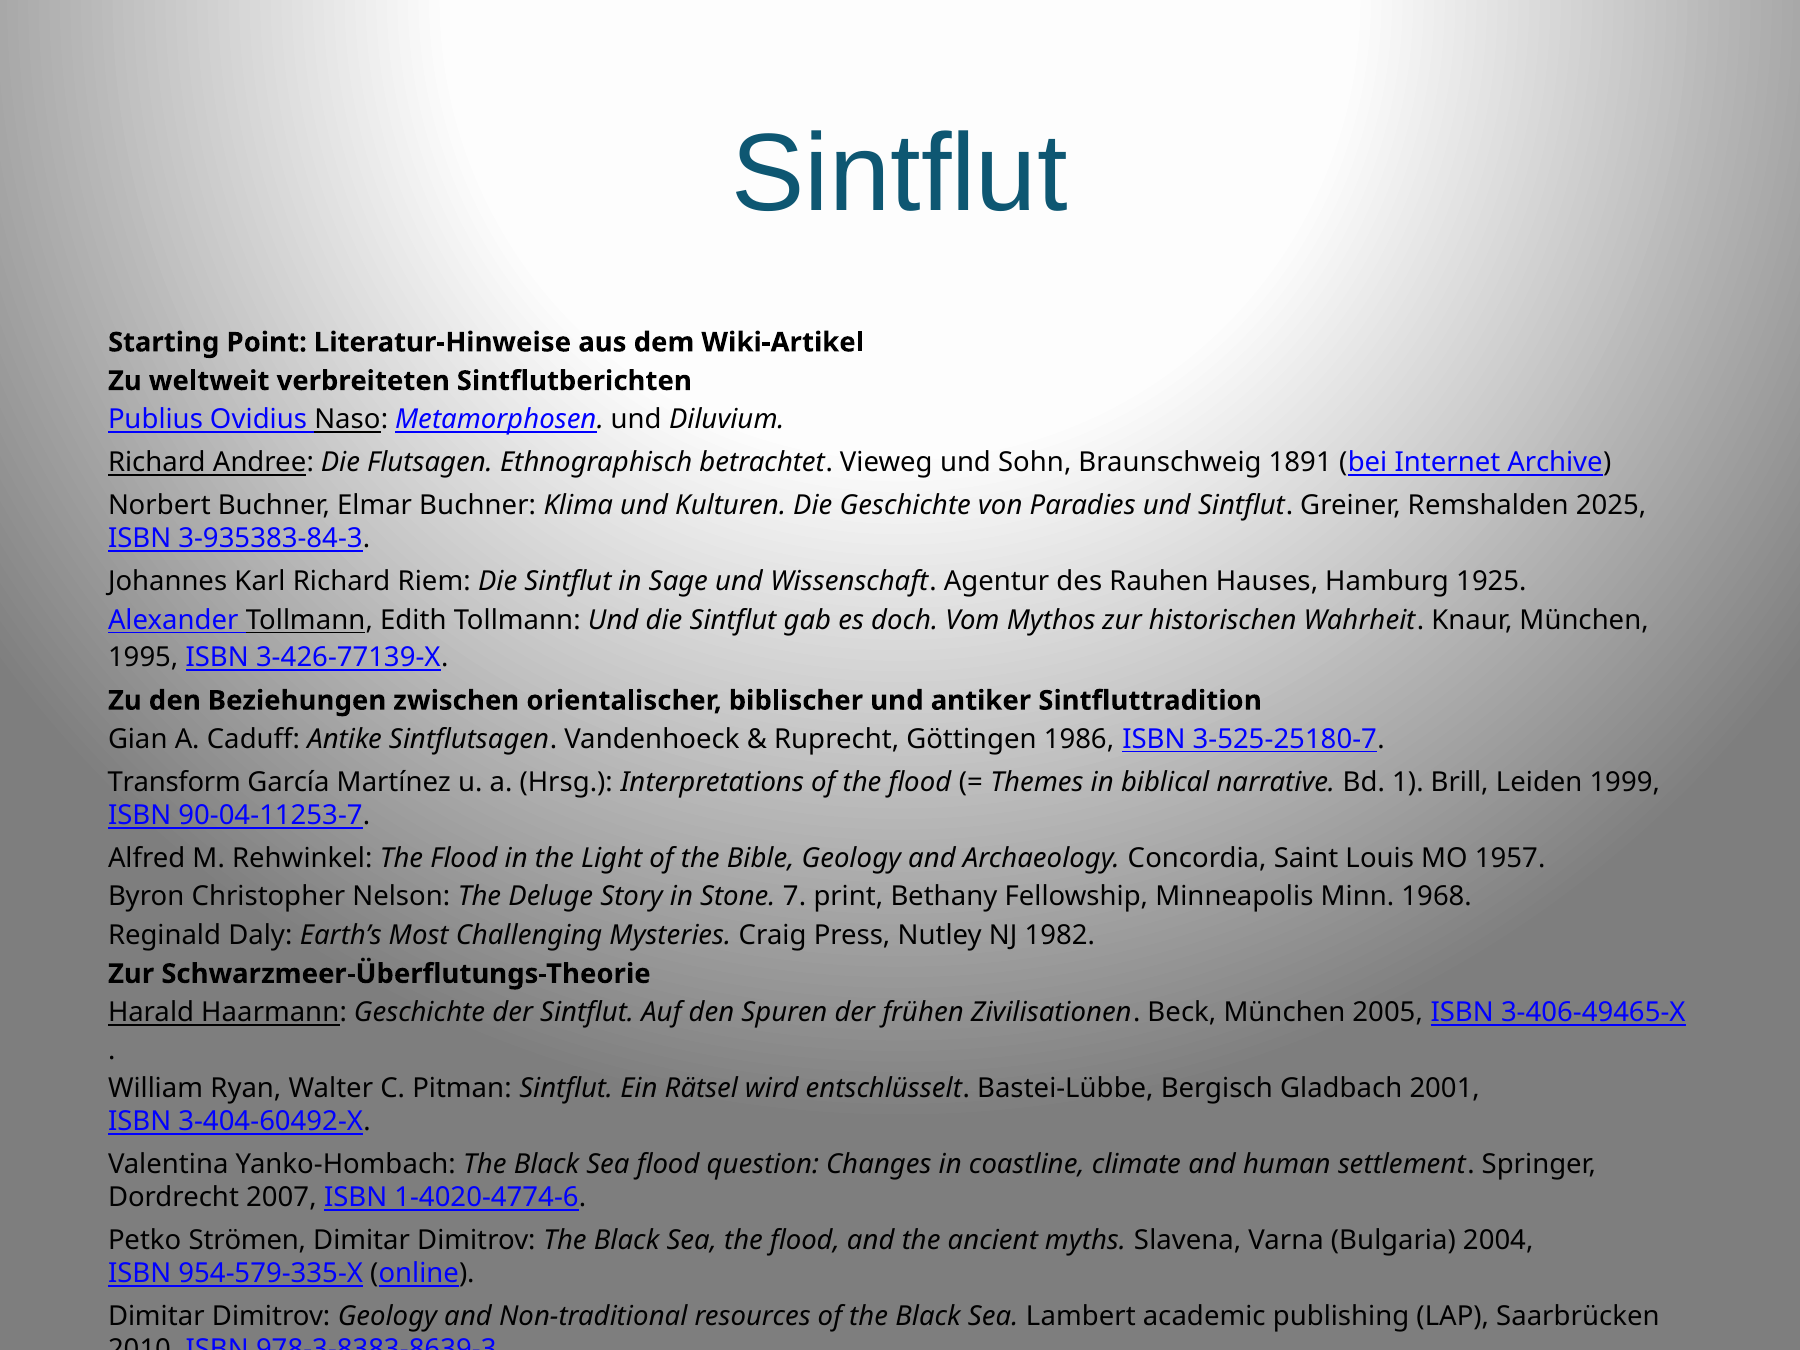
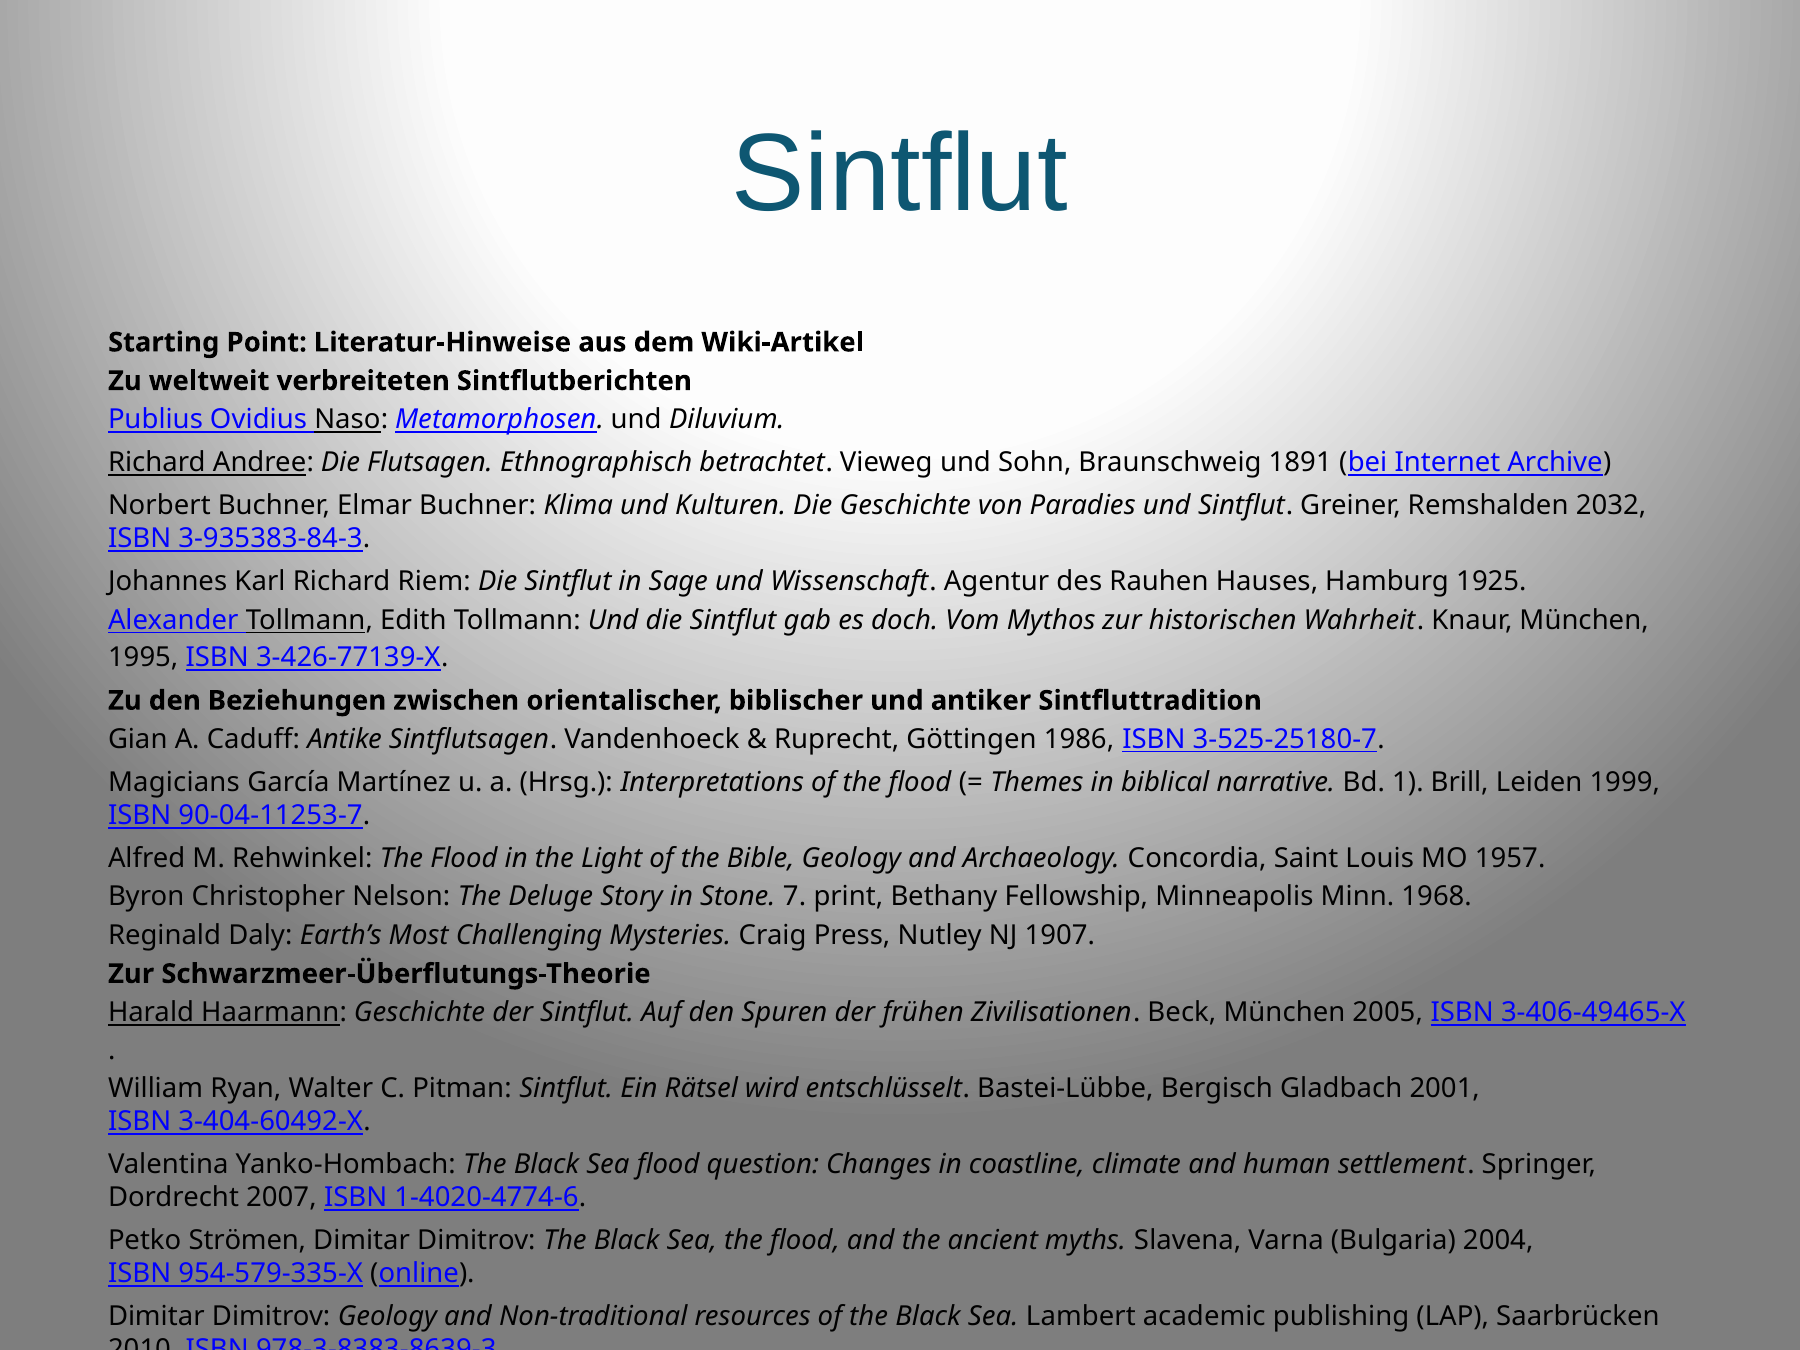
2025: 2025 -> 2032
Transform: Transform -> Magicians
1982: 1982 -> 1907
